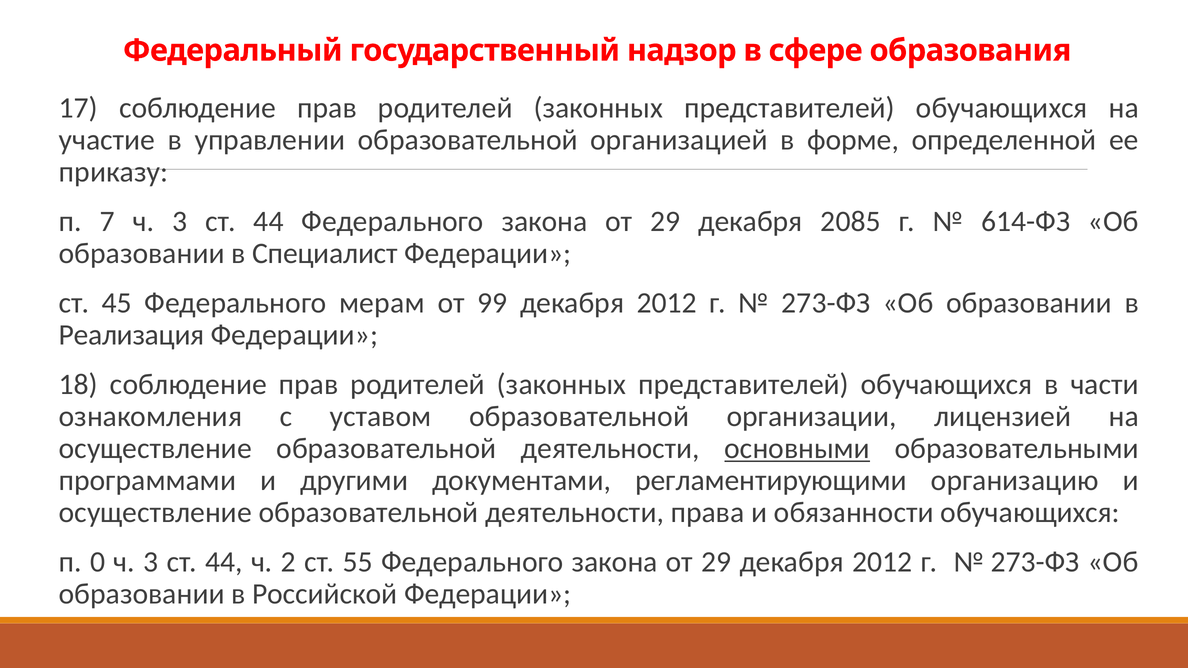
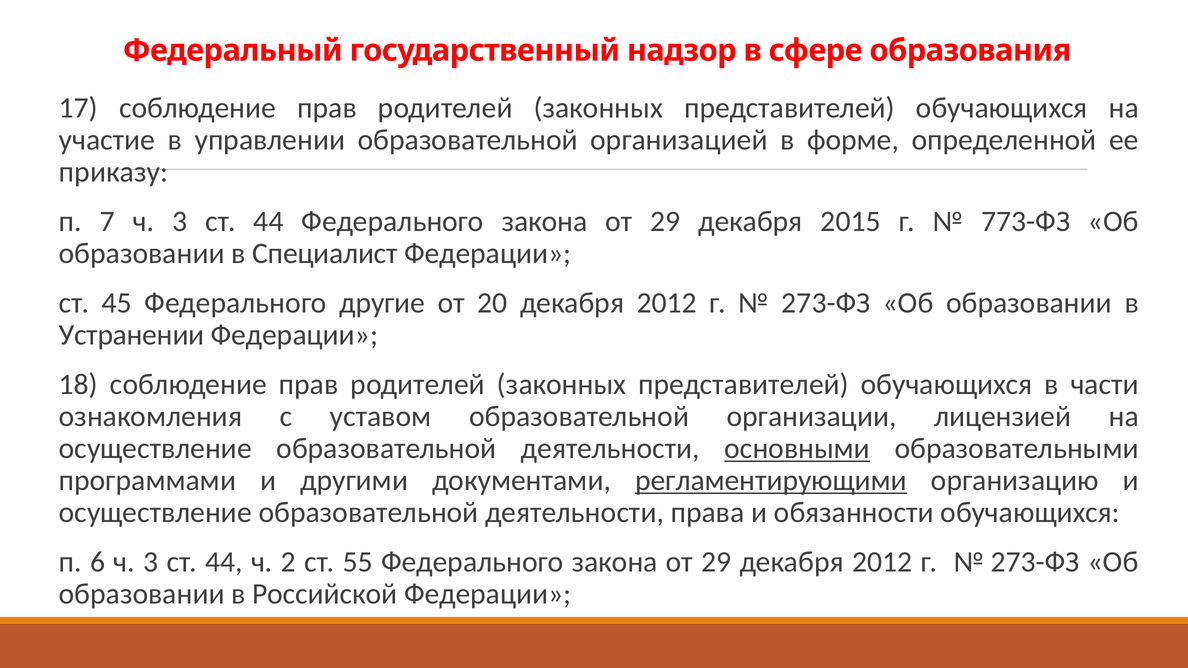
2085: 2085 -> 2015
614-ФЗ: 614-ФЗ -> 773-ФЗ
мерам: мерам -> другие
99: 99 -> 20
Реализация: Реализация -> Устранении
регламентирующими underline: none -> present
0: 0 -> 6
